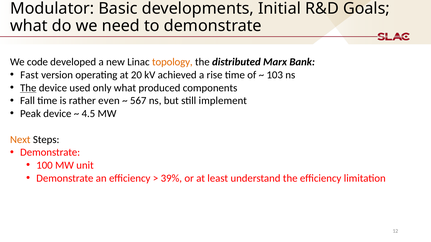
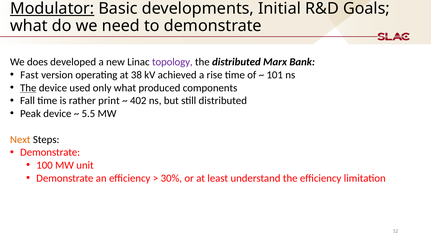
Modulator underline: none -> present
code: code -> does
topology colour: orange -> purple
20: 20 -> 38
103: 103 -> 101
even: even -> print
567: 567 -> 402
still implement: implement -> distributed
4.5: 4.5 -> 5.5
39%: 39% -> 30%
